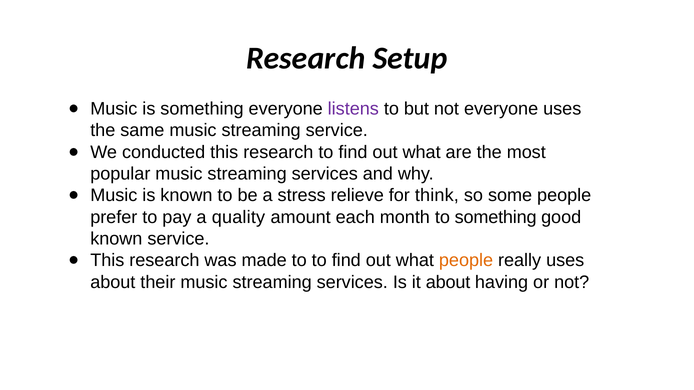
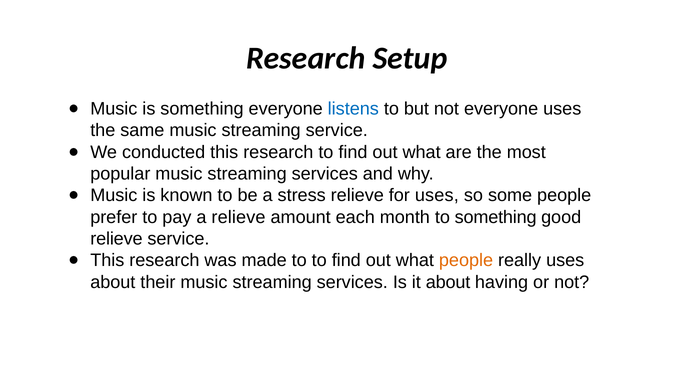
listens colour: purple -> blue
for think: think -> uses
a quality: quality -> relieve
known at (116, 239): known -> relieve
